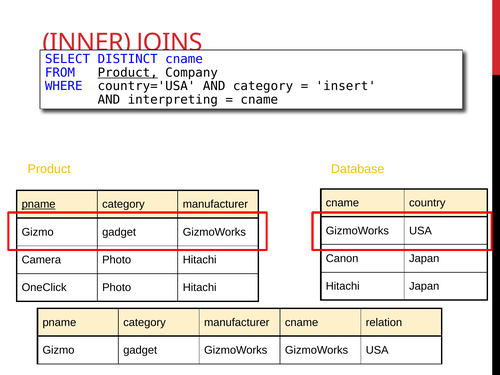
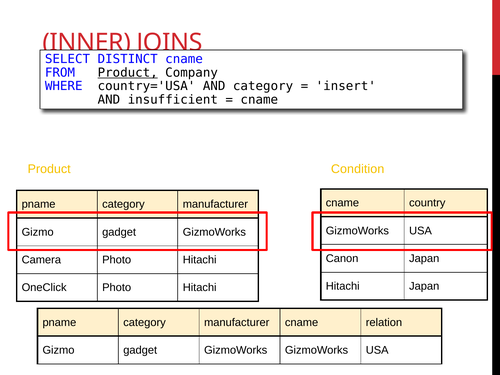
interpreting: interpreting -> insufficient
Database: Database -> Condition
pname at (39, 204) underline: present -> none
